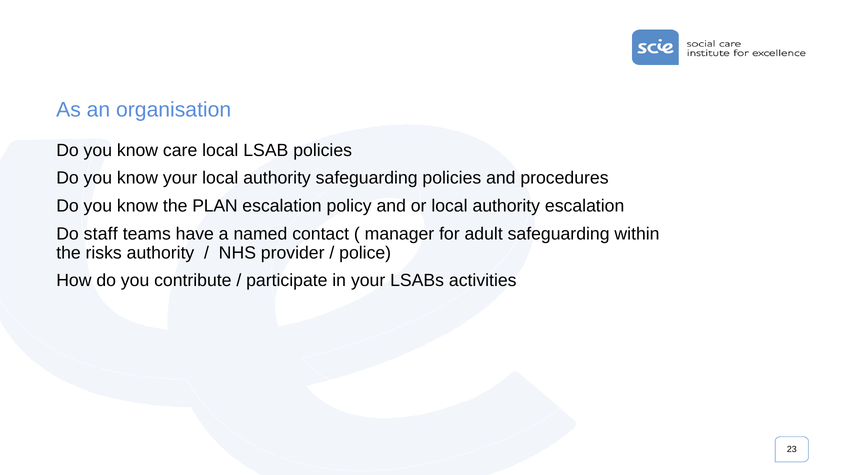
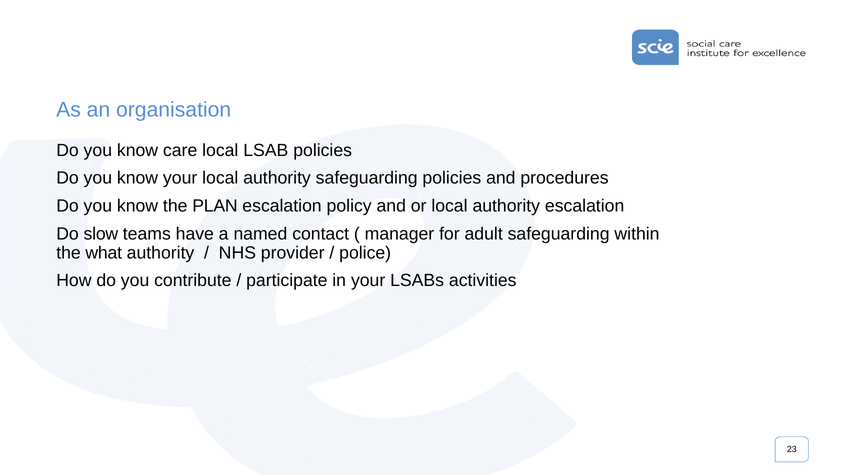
staff: staff -> slow
risks: risks -> what
